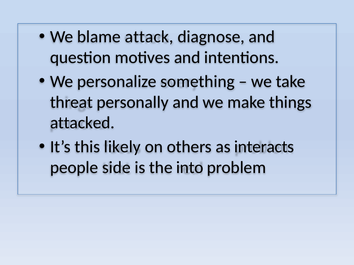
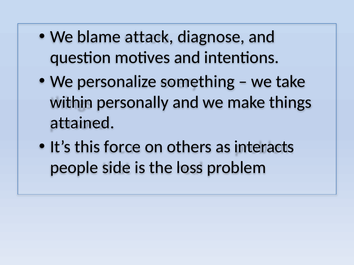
threat: threat -> within
attacked: attacked -> attained
likely: likely -> force
into: into -> loss
